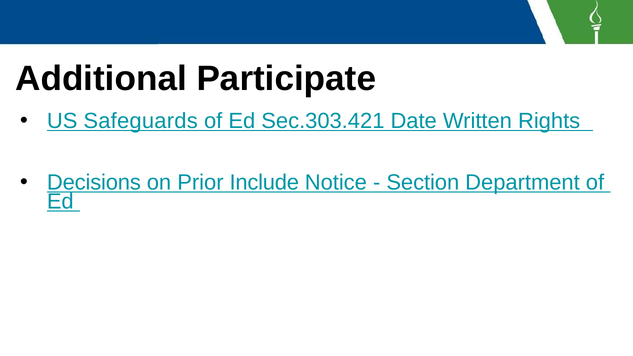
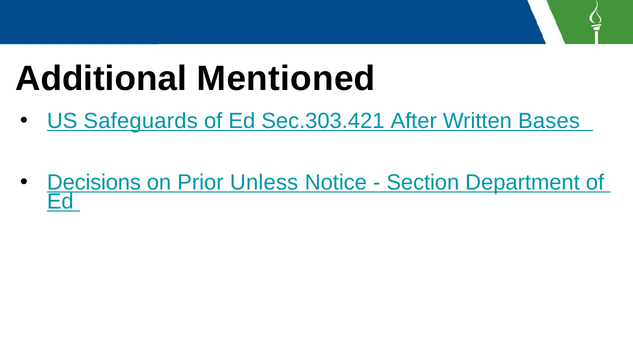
Participate: Participate -> Mentioned
Date: Date -> After
Rights: Rights -> Bases
Include: Include -> Unless
